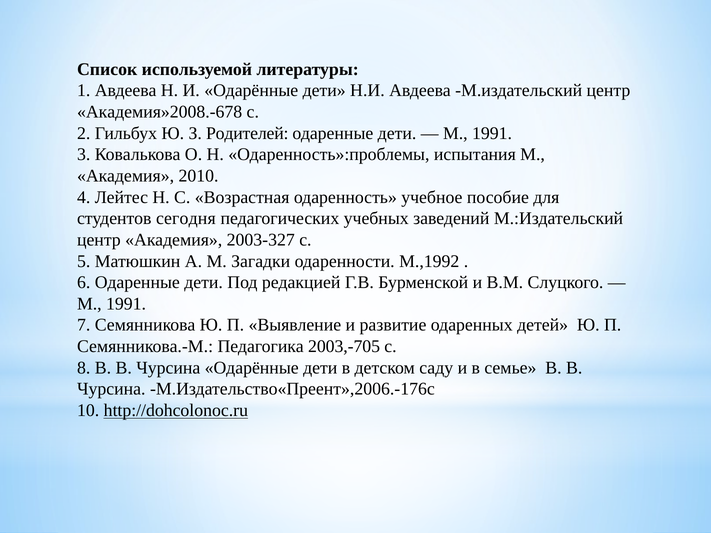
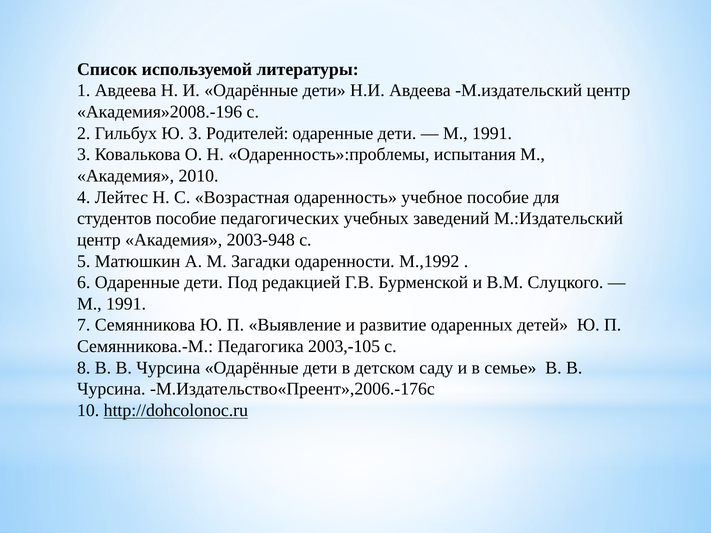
Академия»2008.-678: Академия»2008.-678 -> Академия»2008.-196
студентов сегодня: сегодня -> пособие
2003-327: 2003-327 -> 2003-948
2003,-705: 2003,-705 -> 2003,-105
